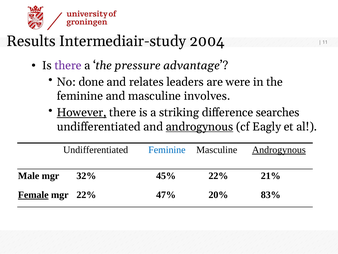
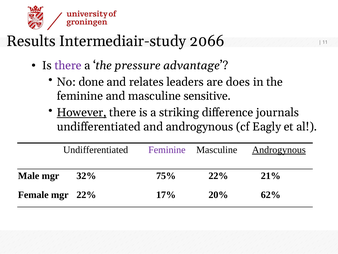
2004: 2004 -> 2066
were: were -> does
involves: involves -> sensitive
searches: searches -> journals
androgynous at (200, 126) underline: present -> none
Feminine at (167, 150) colour: blue -> purple
45%: 45% -> 75%
Female underline: present -> none
47%: 47% -> 17%
83%: 83% -> 62%
